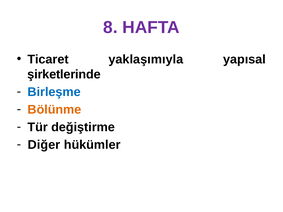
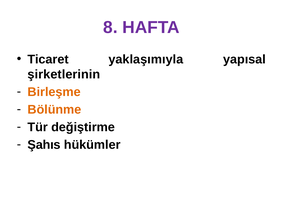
şirketlerinde: şirketlerinde -> şirketlerinin
Birleşme colour: blue -> orange
Diğer: Diğer -> Şahıs
